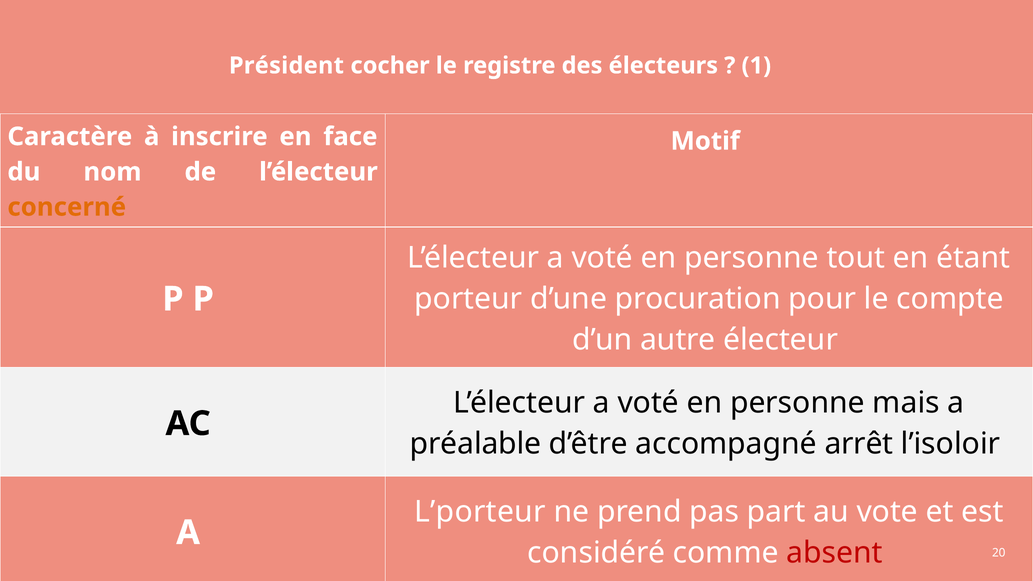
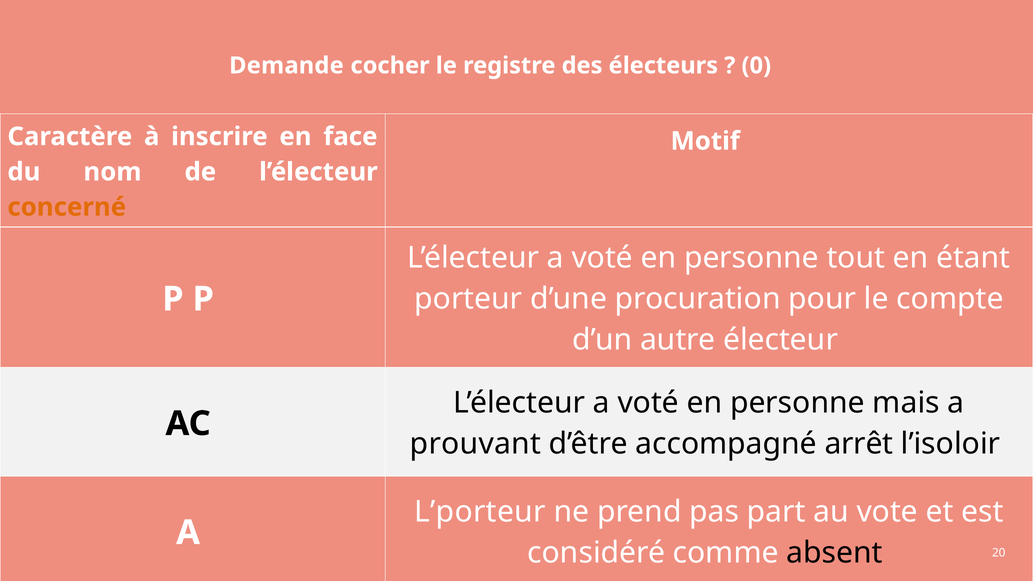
Président: Président -> Demande
1: 1 -> 0
préalable: préalable -> prouvant
absent colour: red -> black
